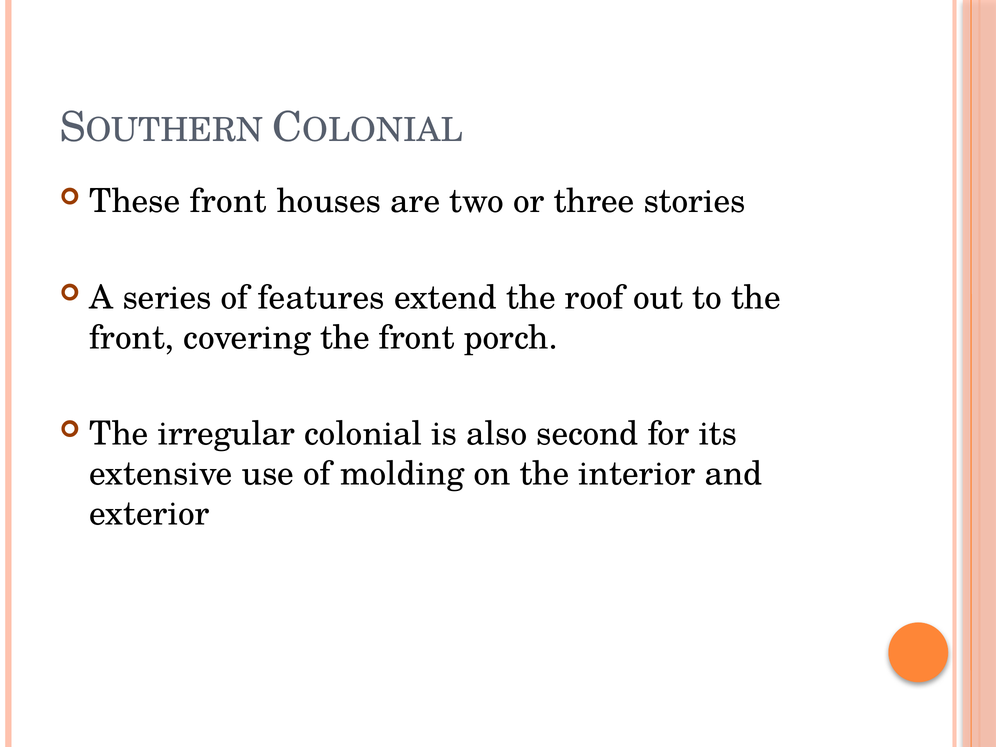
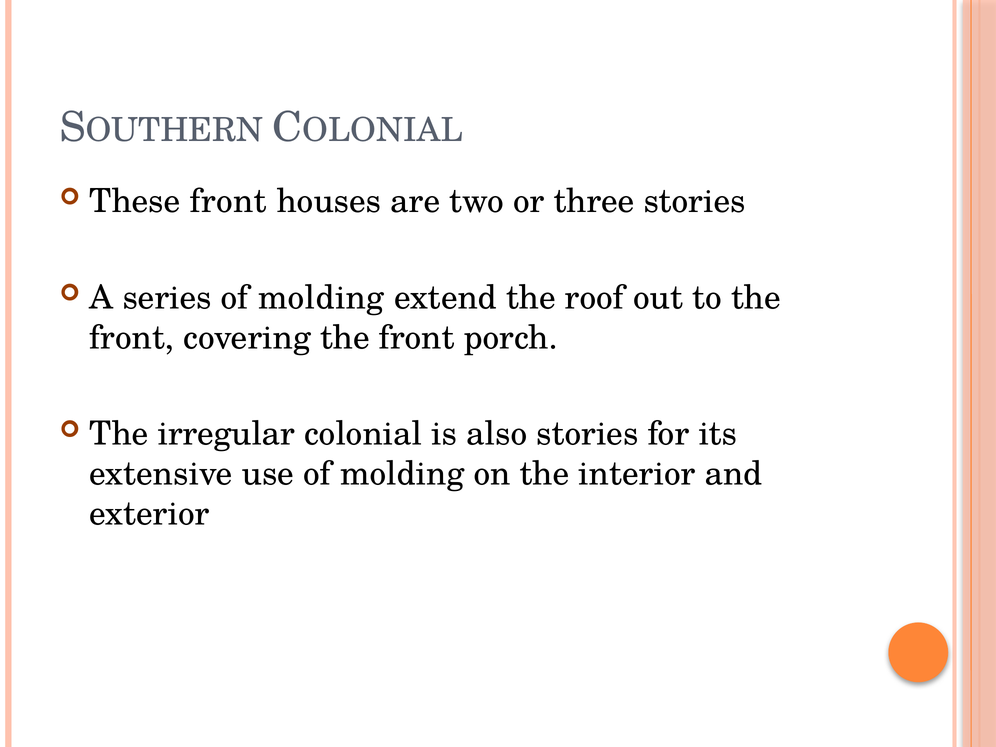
series of features: features -> molding
also second: second -> stories
